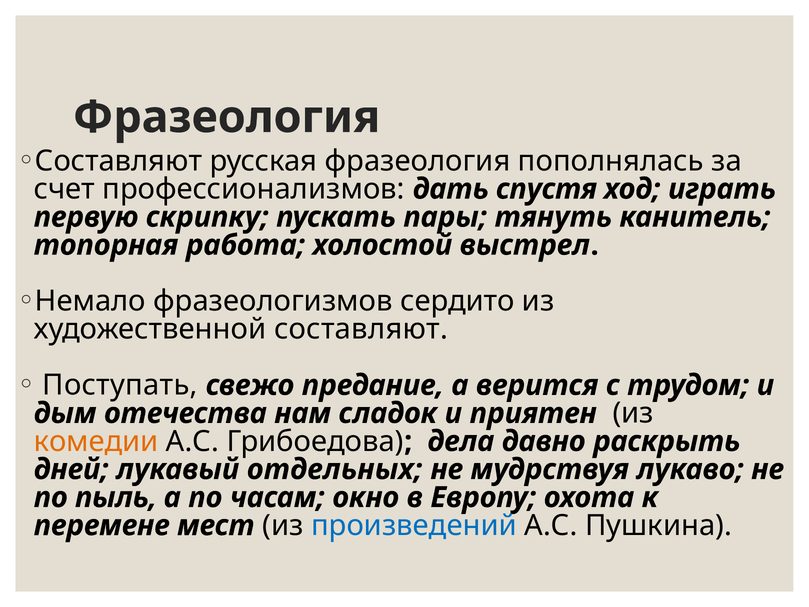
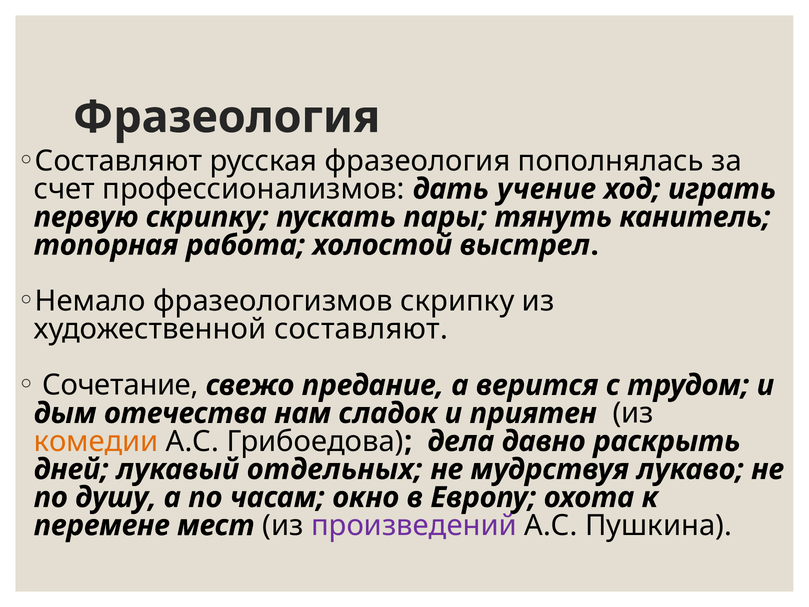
спустя: спустя -> учение
фразеологизмов сердито: сердито -> скрипку
Поступать: Поступать -> Сочетание
пыль: пыль -> душу
произведений colour: blue -> purple
